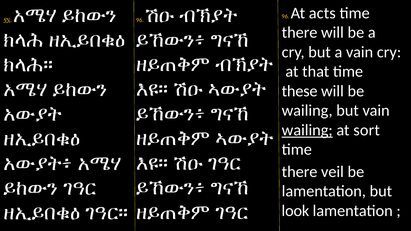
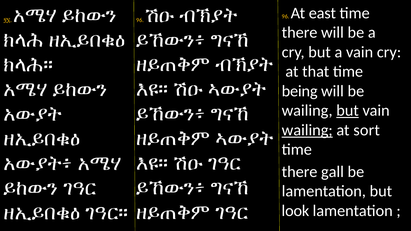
acts: acts -> east
these: these -> being
but at (348, 111) underline: none -> present
veil: veil -> gall
